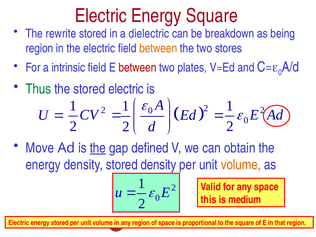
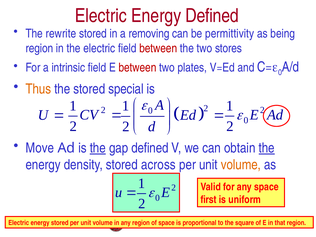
Energy Square: Square -> Defined
dielectric: dielectric -> removing
breakdown: breakdown -> permittivity
between at (158, 48) colour: orange -> red
Thus colour: green -> orange
stored electric: electric -> special
the at (267, 148) underline: none -> present
stored density: density -> across
this: this -> first
medium: medium -> uniform
